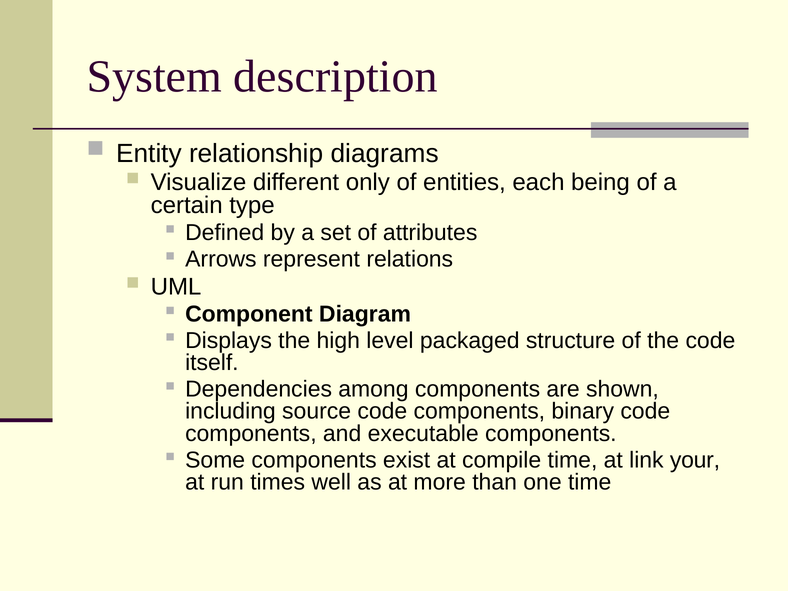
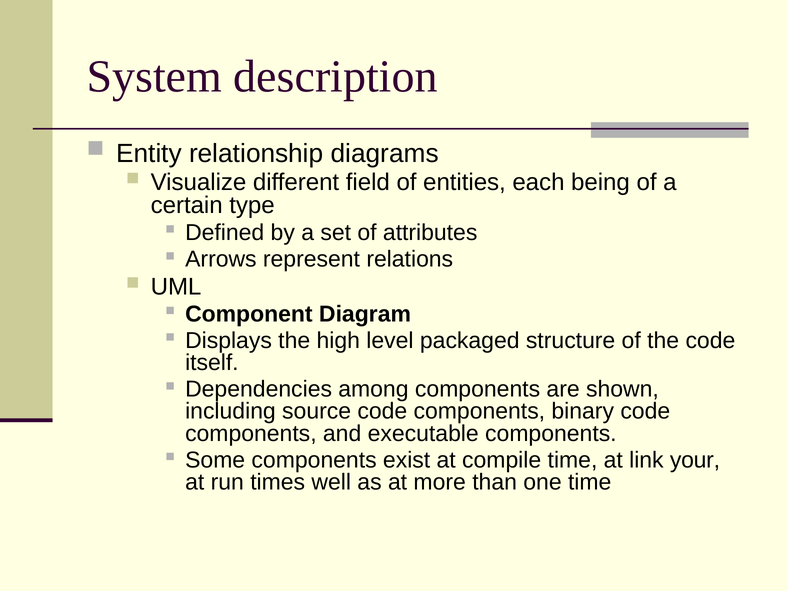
only: only -> field
